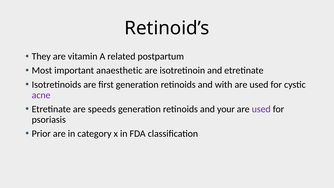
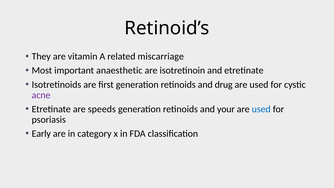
postpartum: postpartum -> miscarriage
with: with -> drug
used at (261, 109) colour: purple -> blue
Prior: Prior -> Early
